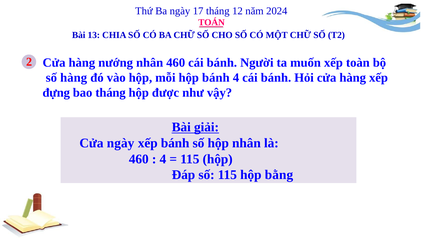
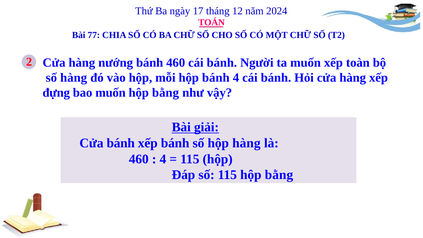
13: 13 -> 77
nướng nhân: nhân -> bánh
bao tháng: tháng -> muốn
được at (166, 93): được -> bằng
Cửa ngày: ngày -> bánh
hộp nhân: nhân -> hàng
